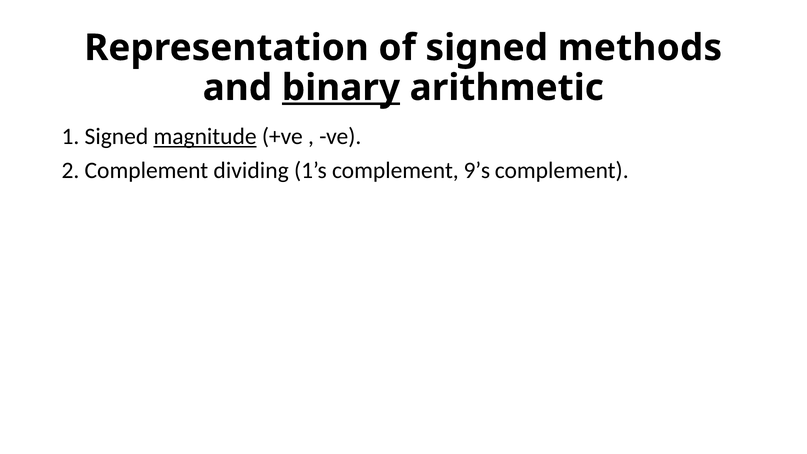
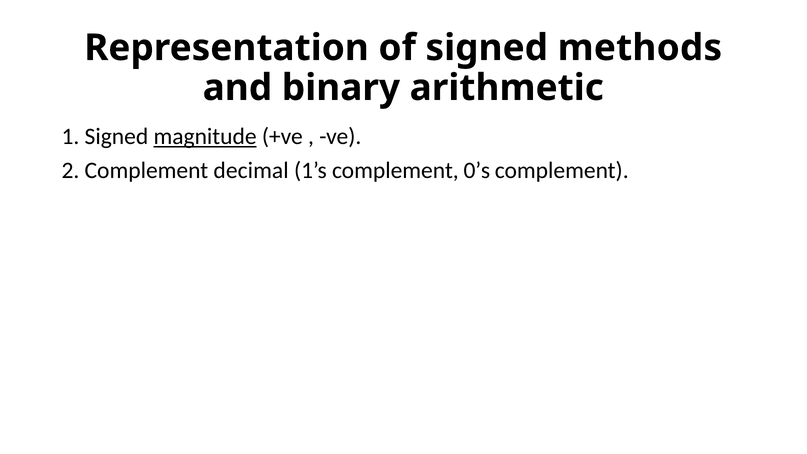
binary underline: present -> none
dividing: dividing -> decimal
9’s: 9’s -> 0’s
